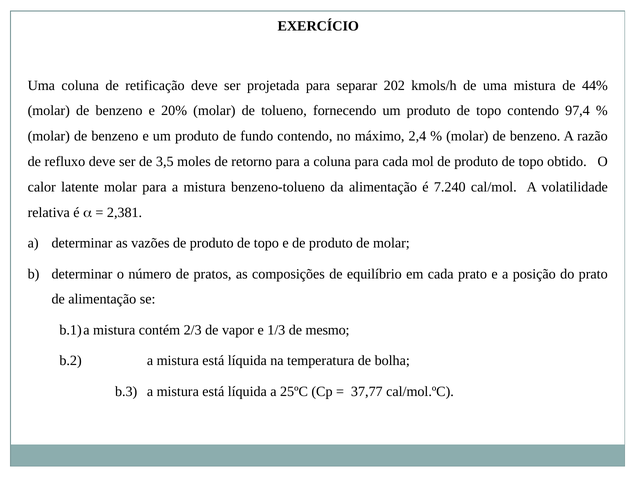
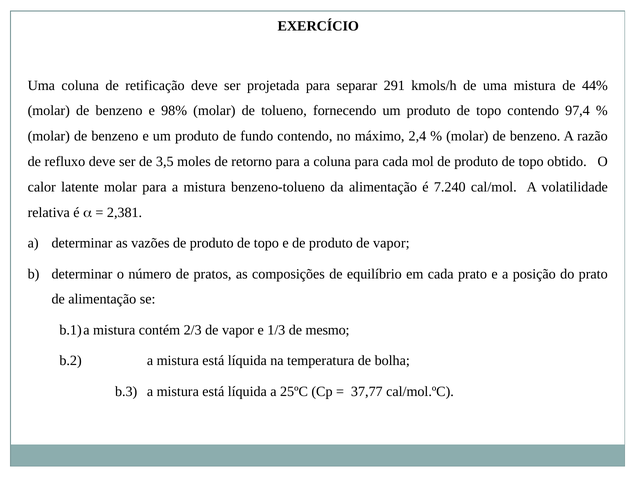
202: 202 -> 291
20%: 20% -> 98%
produto de molar: molar -> vapor
